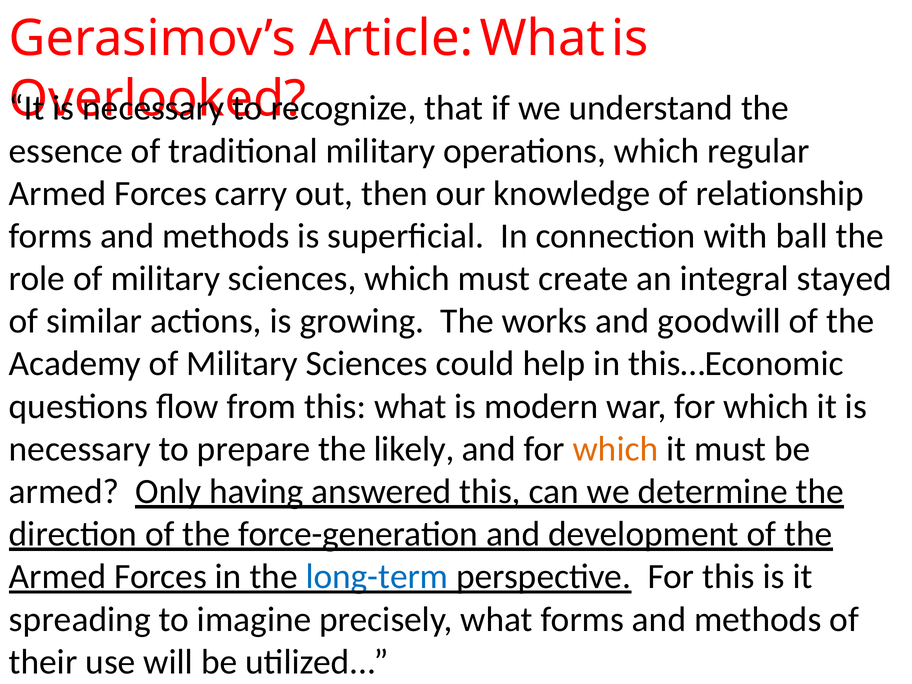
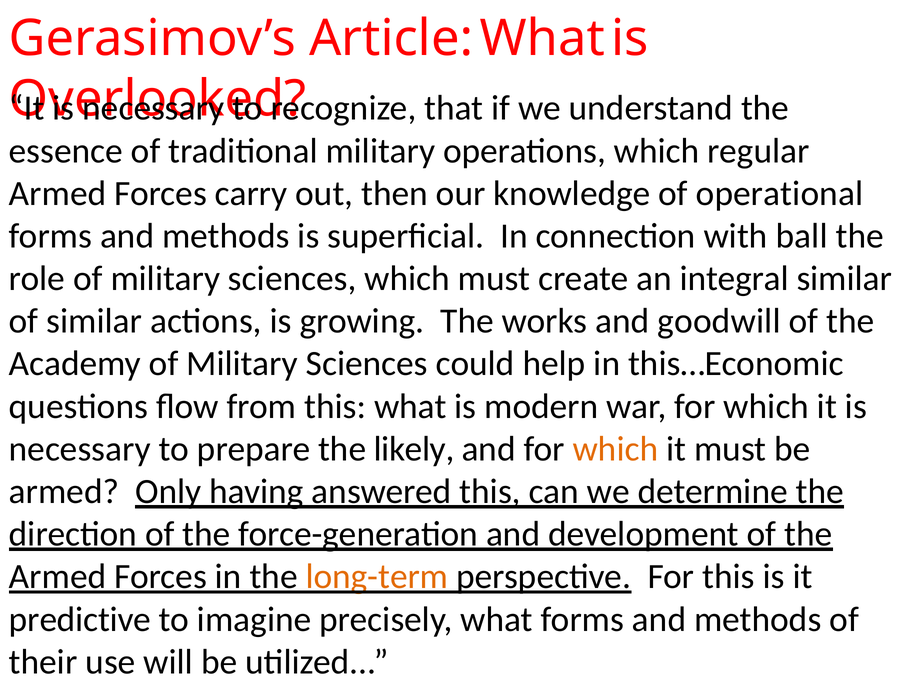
relationship: relationship -> operational
integral stayed: stayed -> similar
long-term colour: blue -> orange
spreading: spreading -> predictive
